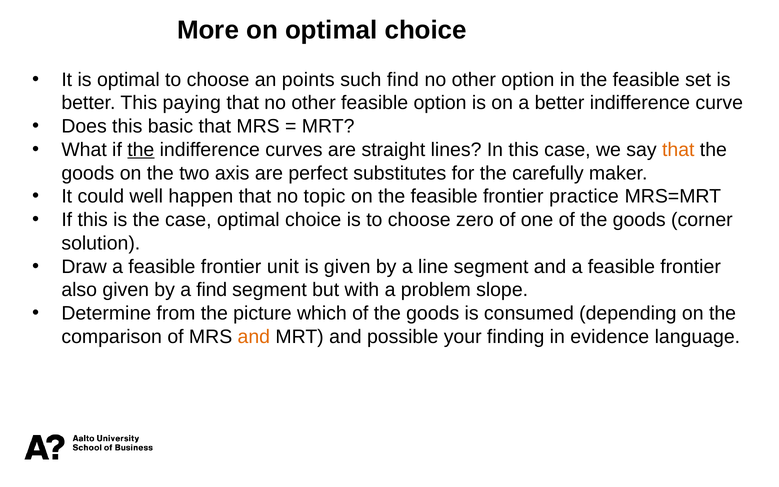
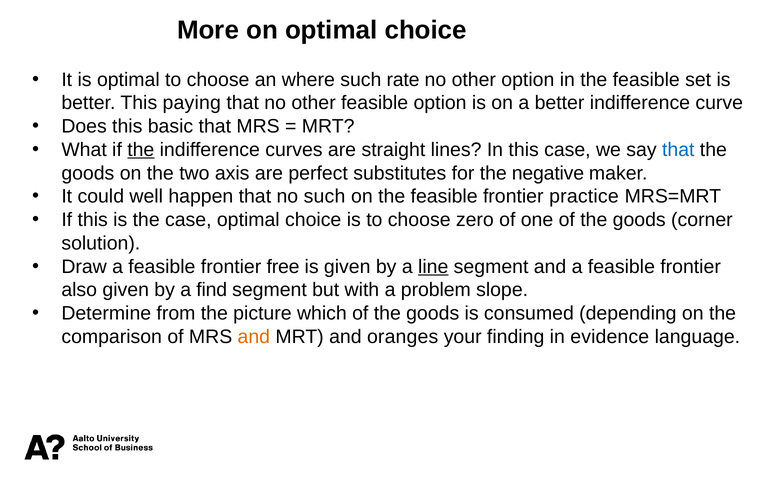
points: points -> where
such find: find -> rate
that at (678, 150) colour: orange -> blue
carefully: carefully -> negative
no topic: topic -> such
unit: unit -> free
line underline: none -> present
possible: possible -> oranges
